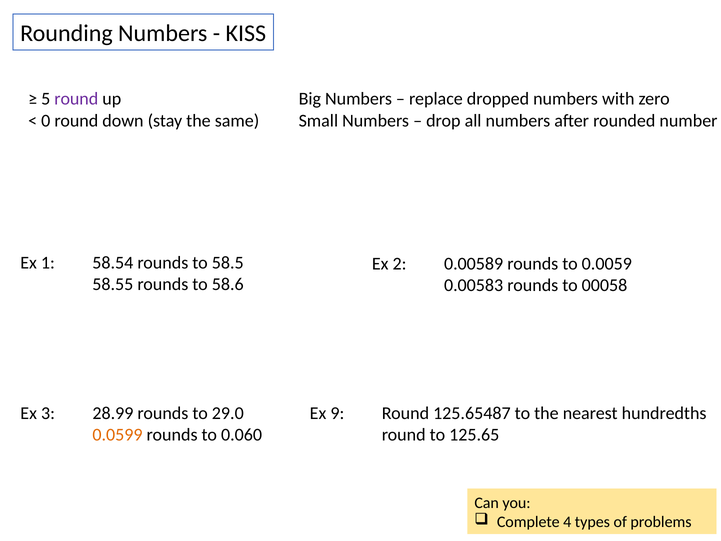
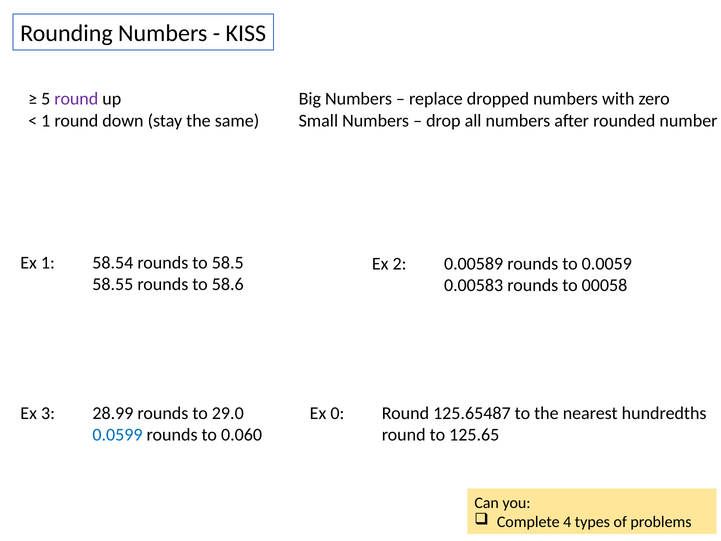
0 at (46, 121): 0 -> 1
9: 9 -> 0
0.0599 colour: orange -> blue
